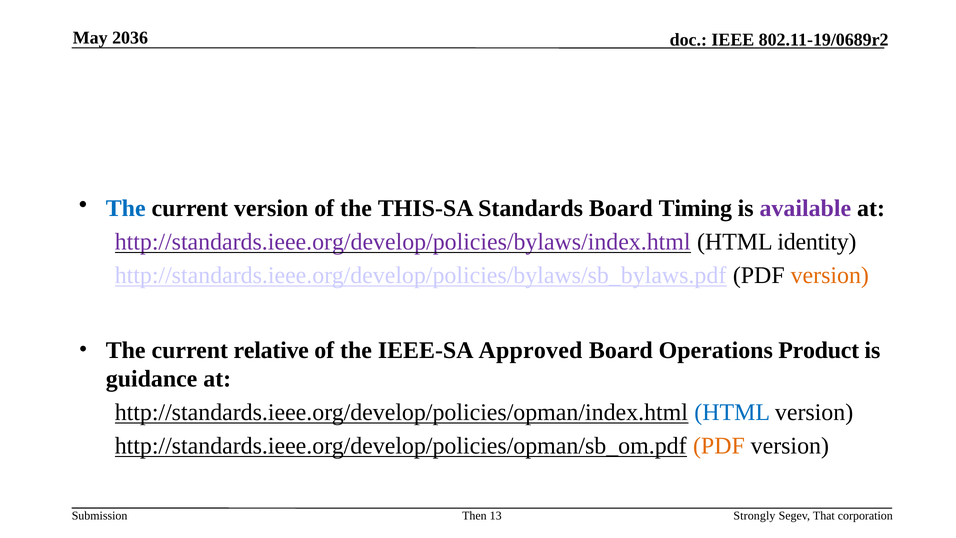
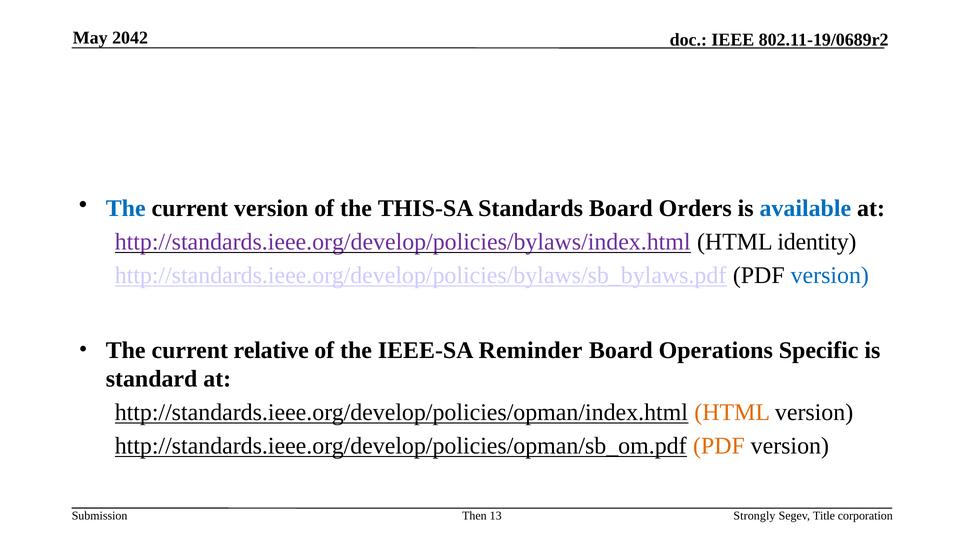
2036: 2036 -> 2042
Timing: Timing -> Orders
available colour: purple -> blue
version at (830, 275) colour: orange -> blue
Approved: Approved -> Reminder
Product: Product -> Specific
guidance: guidance -> standard
HTML at (732, 412) colour: blue -> orange
That: That -> Title
